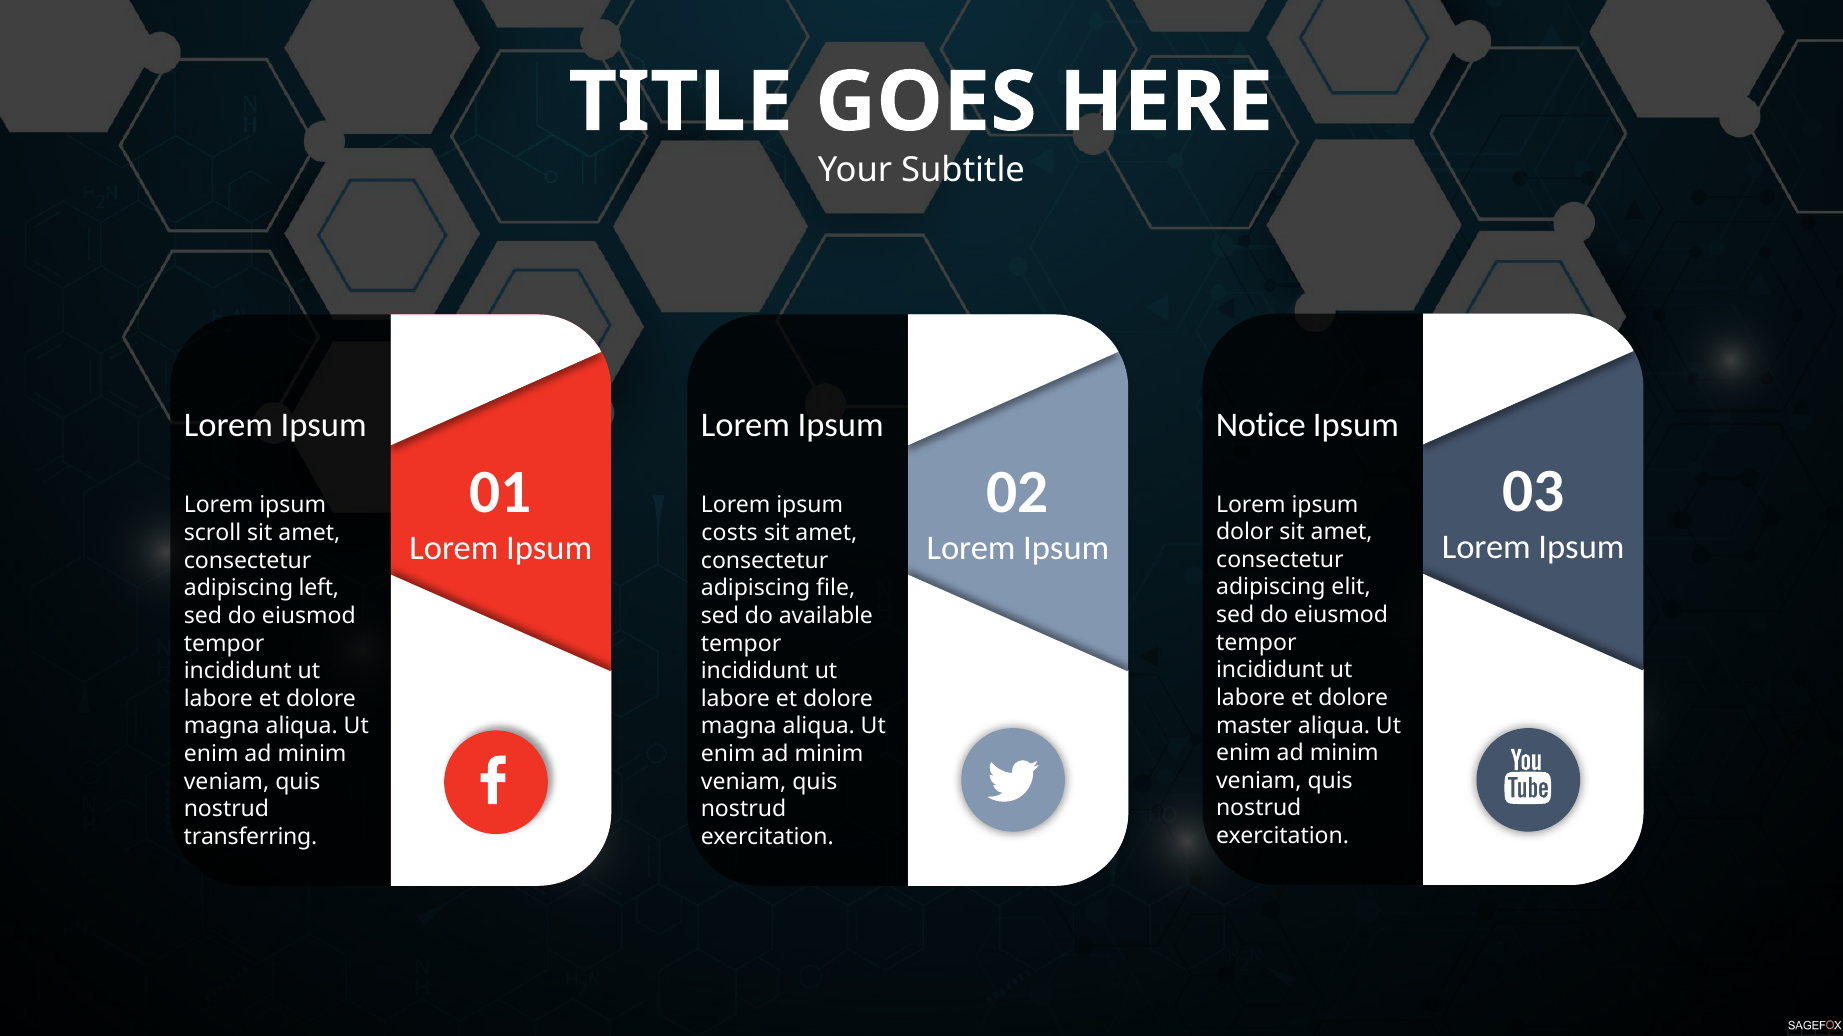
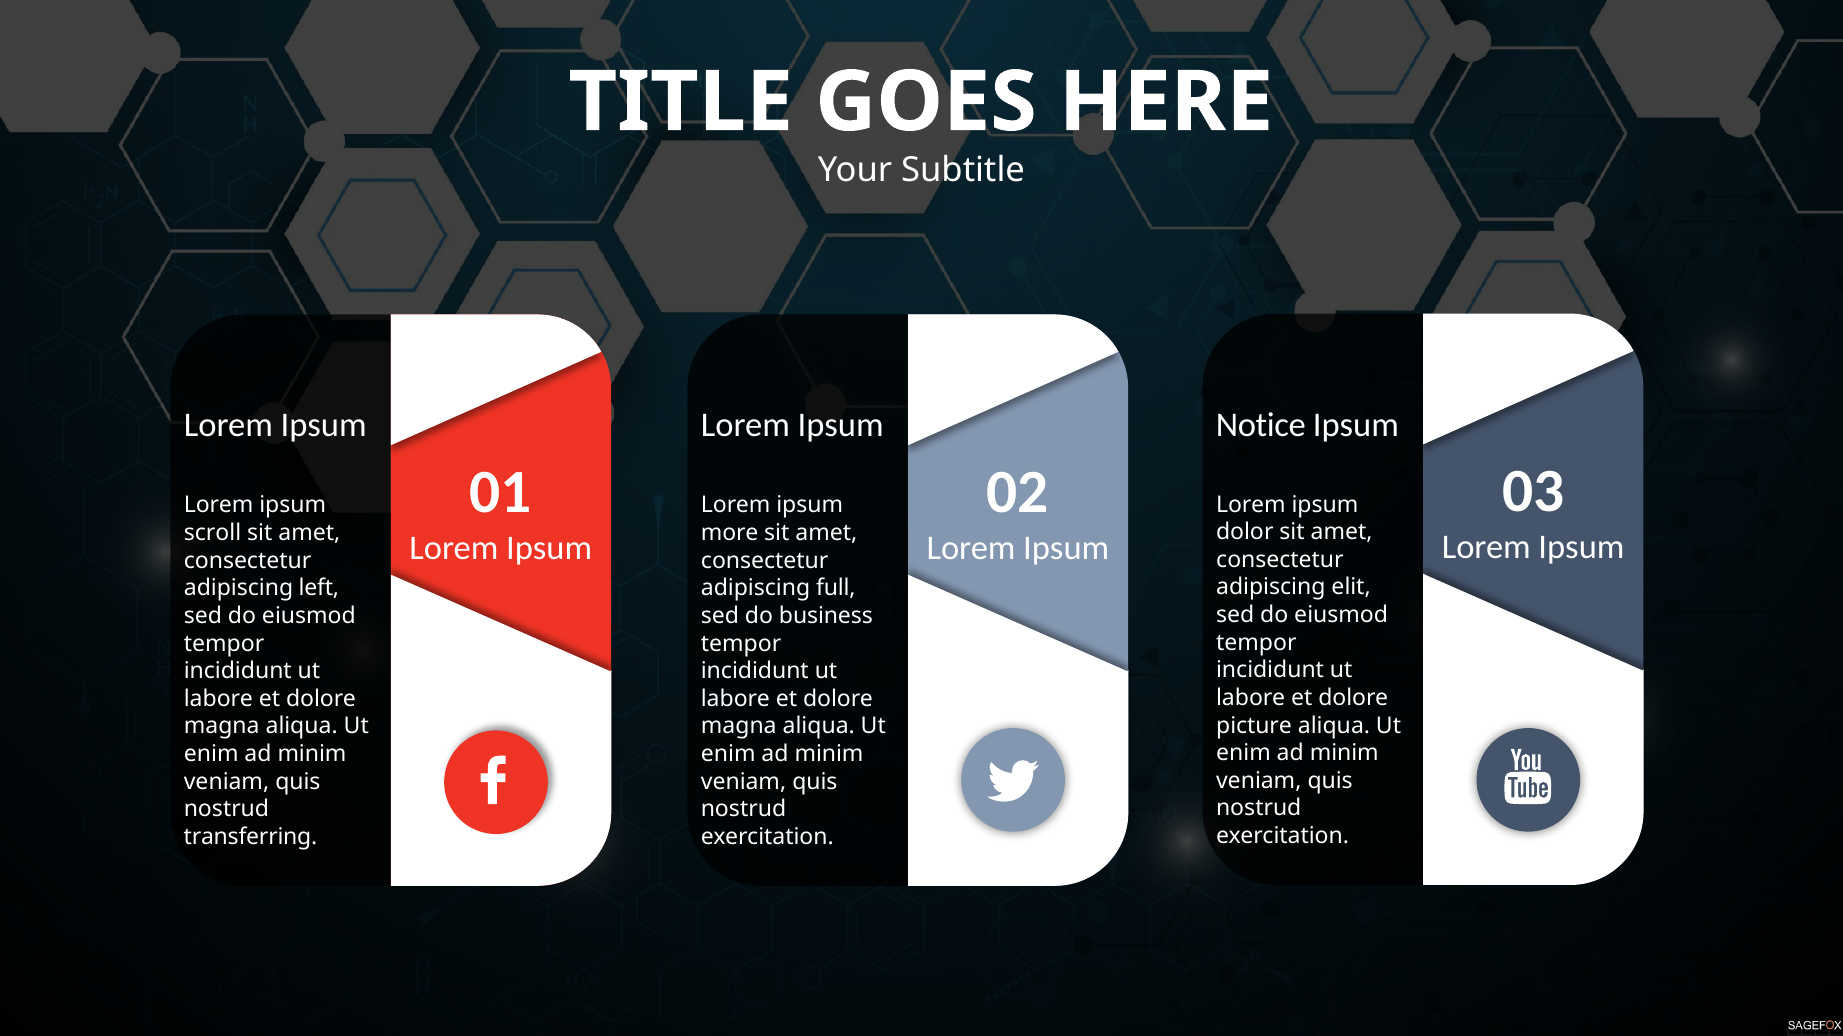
costs: costs -> more
file: file -> full
available: available -> business
master: master -> picture
